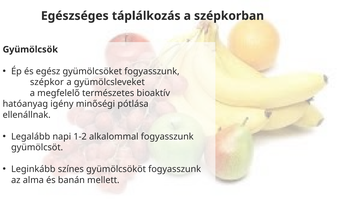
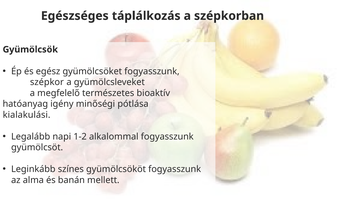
ellenállnak: ellenállnak -> kialakulási
